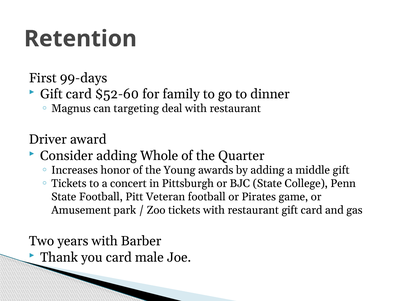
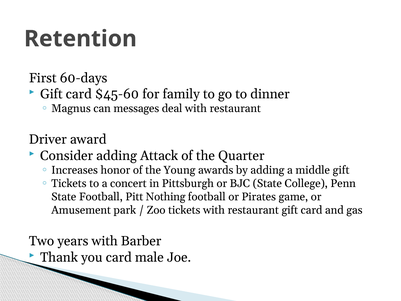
99-days: 99-days -> 60-days
$52-60: $52-60 -> $45-60
targeting: targeting -> messages
Whole: Whole -> Attack
Veteran: Veteran -> Nothing
